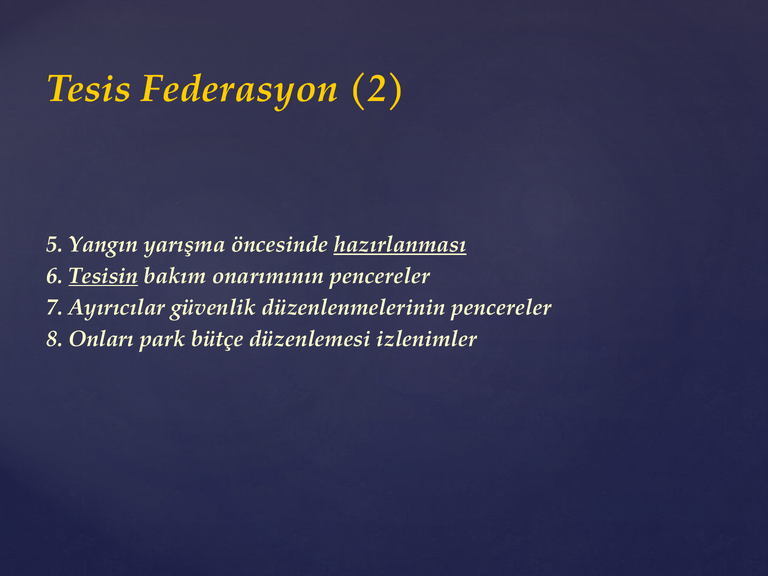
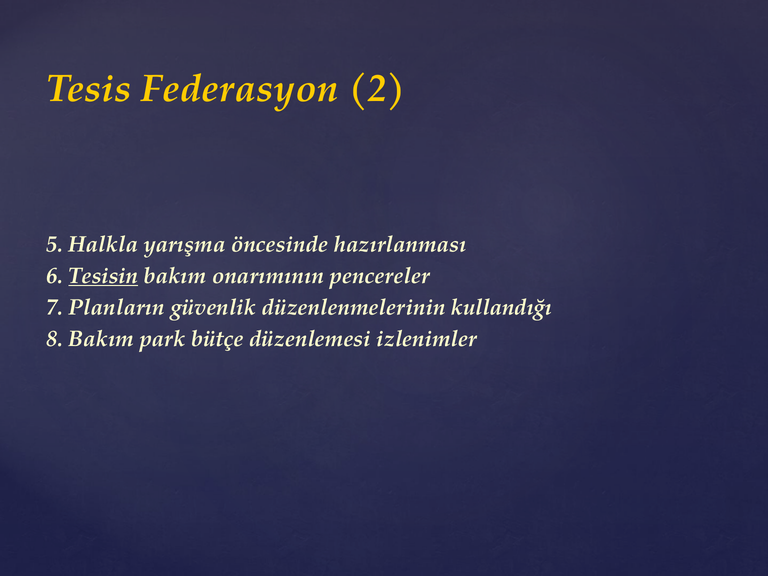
Yangın: Yangın -> Halkla
hazırlanması underline: present -> none
Ayırıcılar: Ayırıcılar -> Planların
düzenlenmelerinin pencereler: pencereler -> kullandığı
8 Onları: Onları -> Bakım
